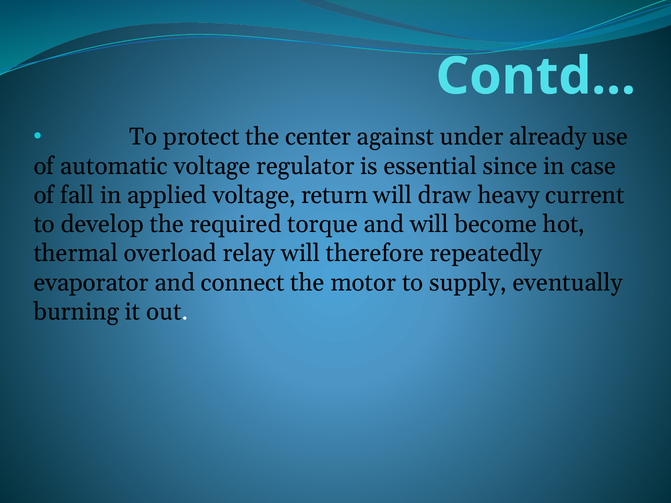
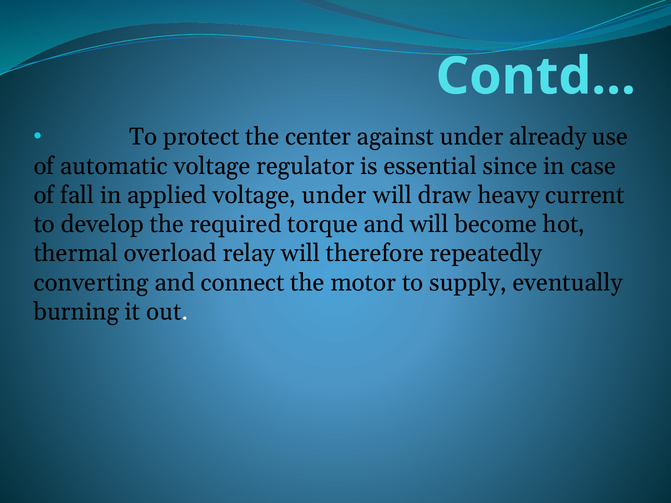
voltage return: return -> under
evaporator: evaporator -> converting
